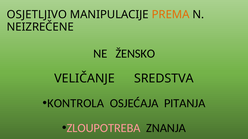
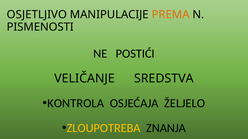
NEIZREČENE: NEIZREČENE -> PISMENOSTI
ŽENSKO: ŽENSKO -> POSTIĆI
PITANJA: PITANJA -> ŽELJELO
ZLOUPOTREBA colour: pink -> yellow
